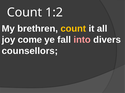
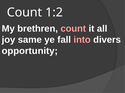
count at (73, 29) colour: yellow -> pink
come: come -> same
counsellors: counsellors -> opportunity
